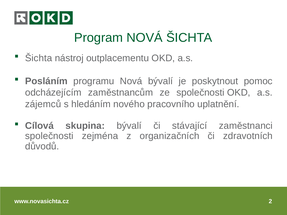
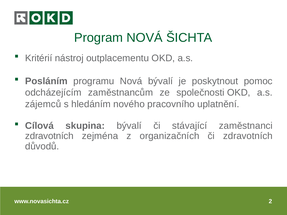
Šichta at (39, 58): Šichta -> Kritérií
společnosti at (49, 136): společnosti -> zdravotních
